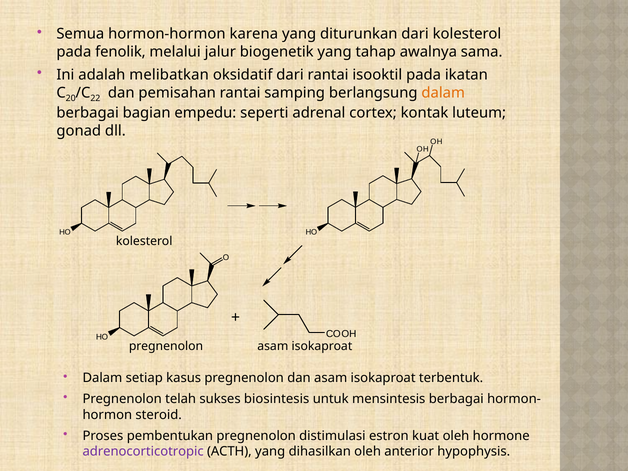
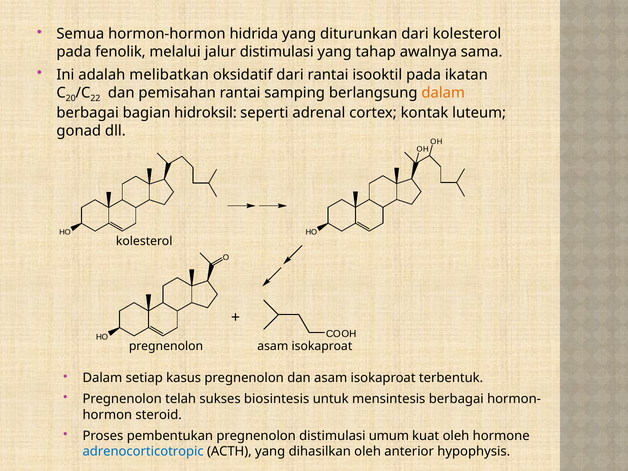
karena: karena -> hidrida
jalur biogenetik: biogenetik -> distimulasi
empedu: empedu -> hidroksil
estron: estron -> umum
adrenocorticotropic colour: purple -> blue
